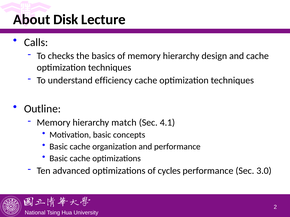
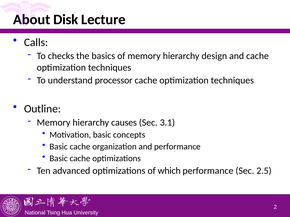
efficiency: efficiency -> processor
match: match -> causes
4.1: 4.1 -> 3.1
cycles: cycles -> which
3.0: 3.0 -> 2.5
